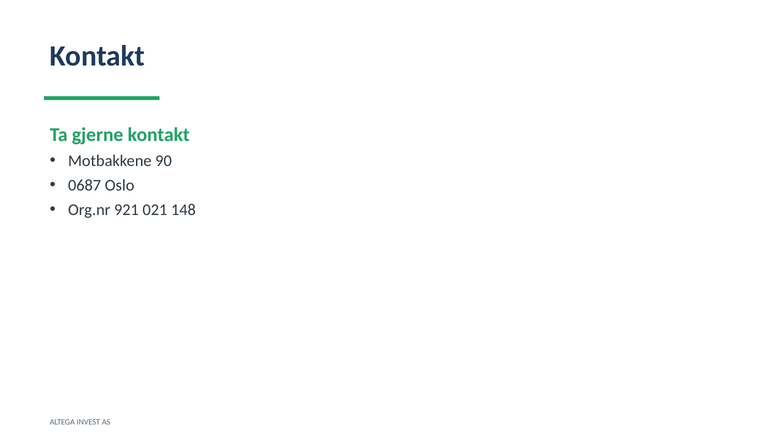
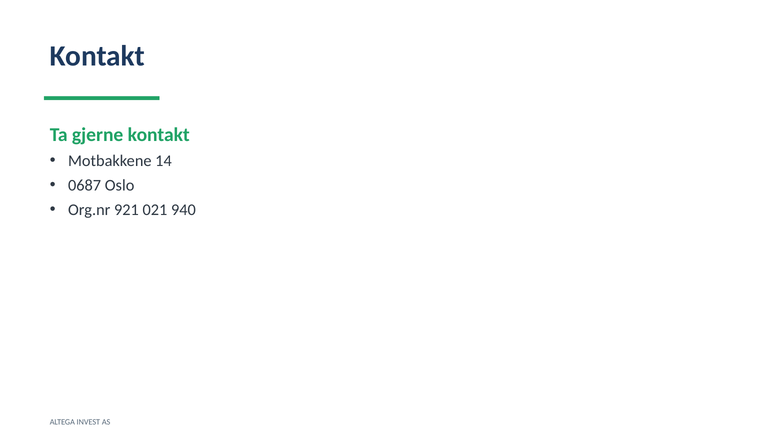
90: 90 -> 14
148: 148 -> 940
